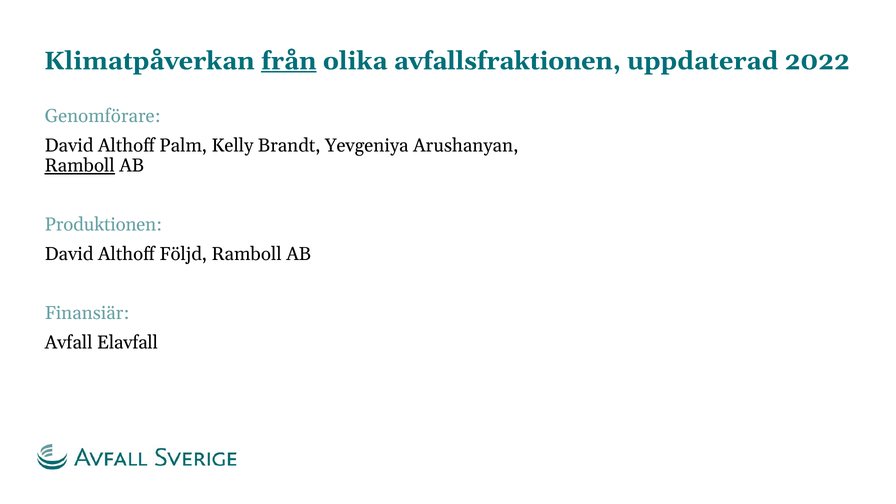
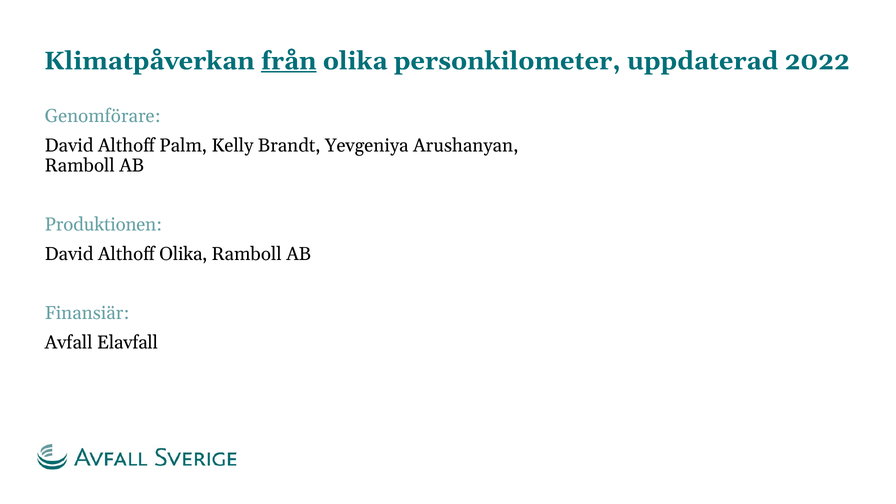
avfallsfraktionen: avfallsfraktionen -> personkilometer
Ramboll at (80, 166) underline: present -> none
Althoff Följd: Följd -> Olika
